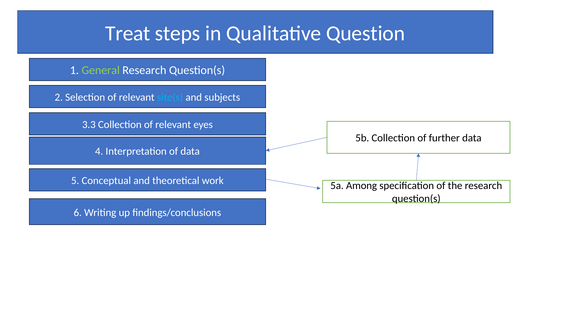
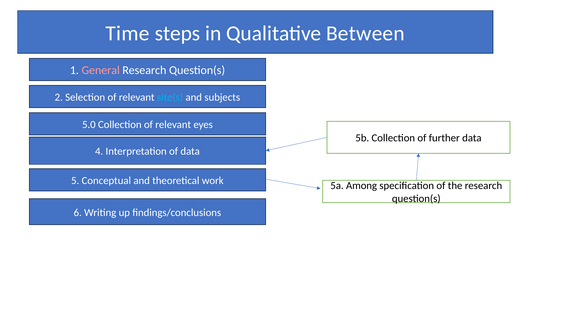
Treat: Treat -> Time
Question: Question -> Between
General colour: light green -> pink
3.3: 3.3 -> 5.0
